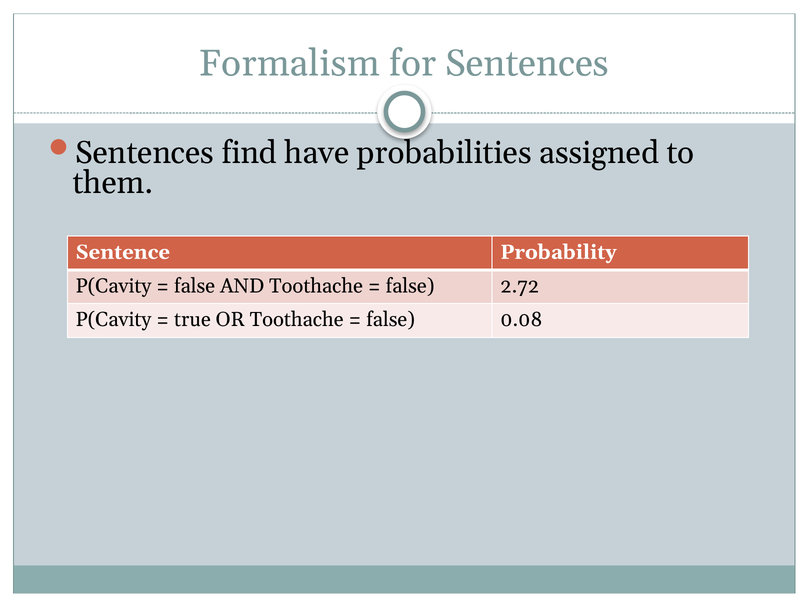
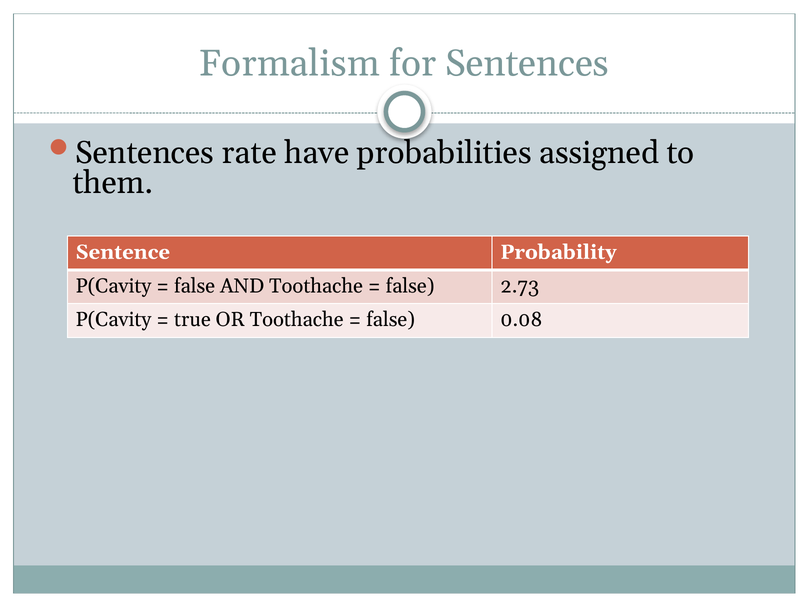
find: find -> rate
2.72: 2.72 -> 2.73
